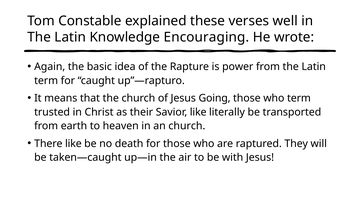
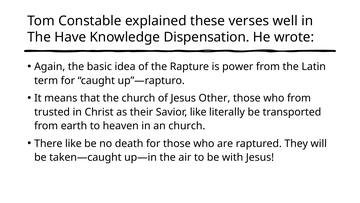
Latin at (70, 37): Latin -> Have
Encouraging: Encouraging -> Dispensation
Going: Going -> Other
who term: term -> from
